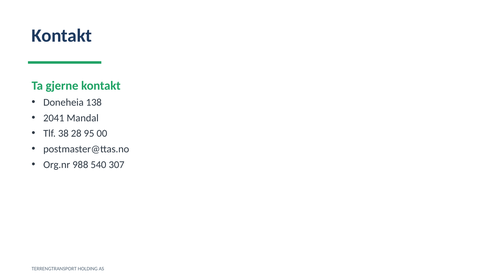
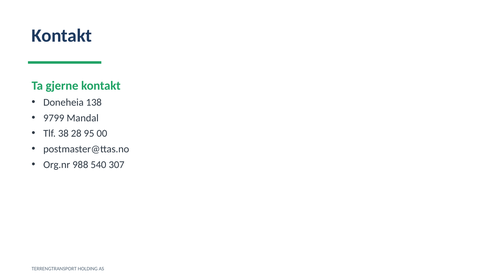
2041: 2041 -> 9799
